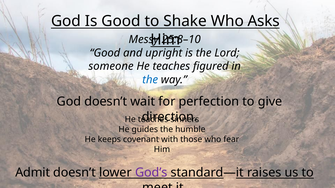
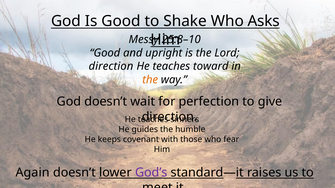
someone at (111, 66): someone -> direction
figured: figured -> toward
the at (150, 80) colour: blue -> orange
Admit: Admit -> Again
